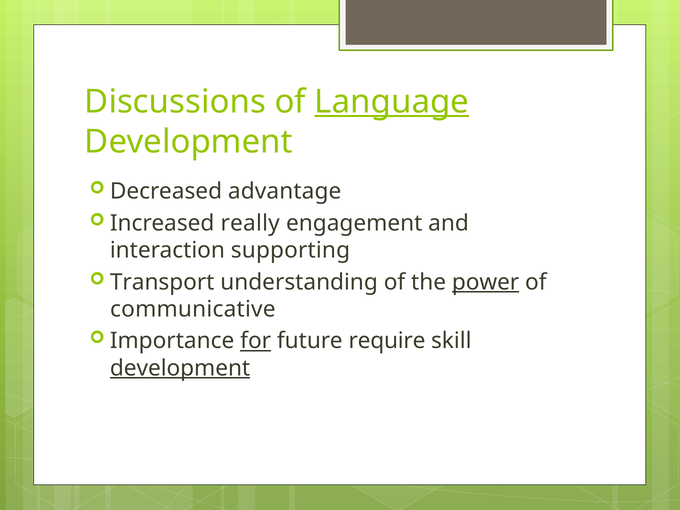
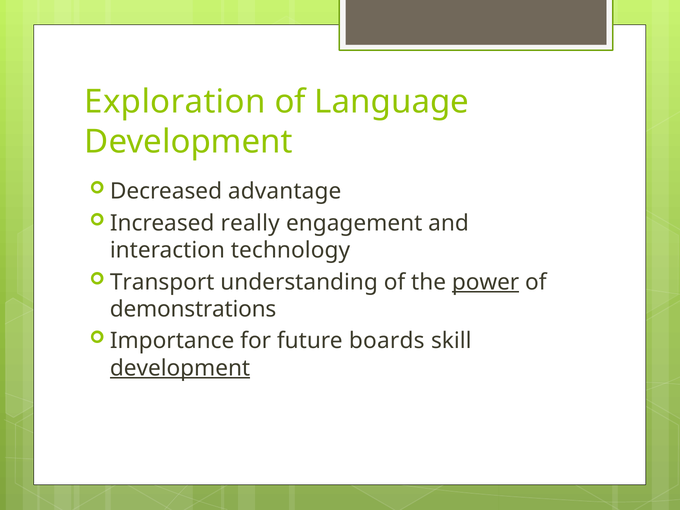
Discussions: Discussions -> Exploration
Language underline: present -> none
supporting: supporting -> technology
communicative: communicative -> demonstrations
for underline: present -> none
require: require -> boards
